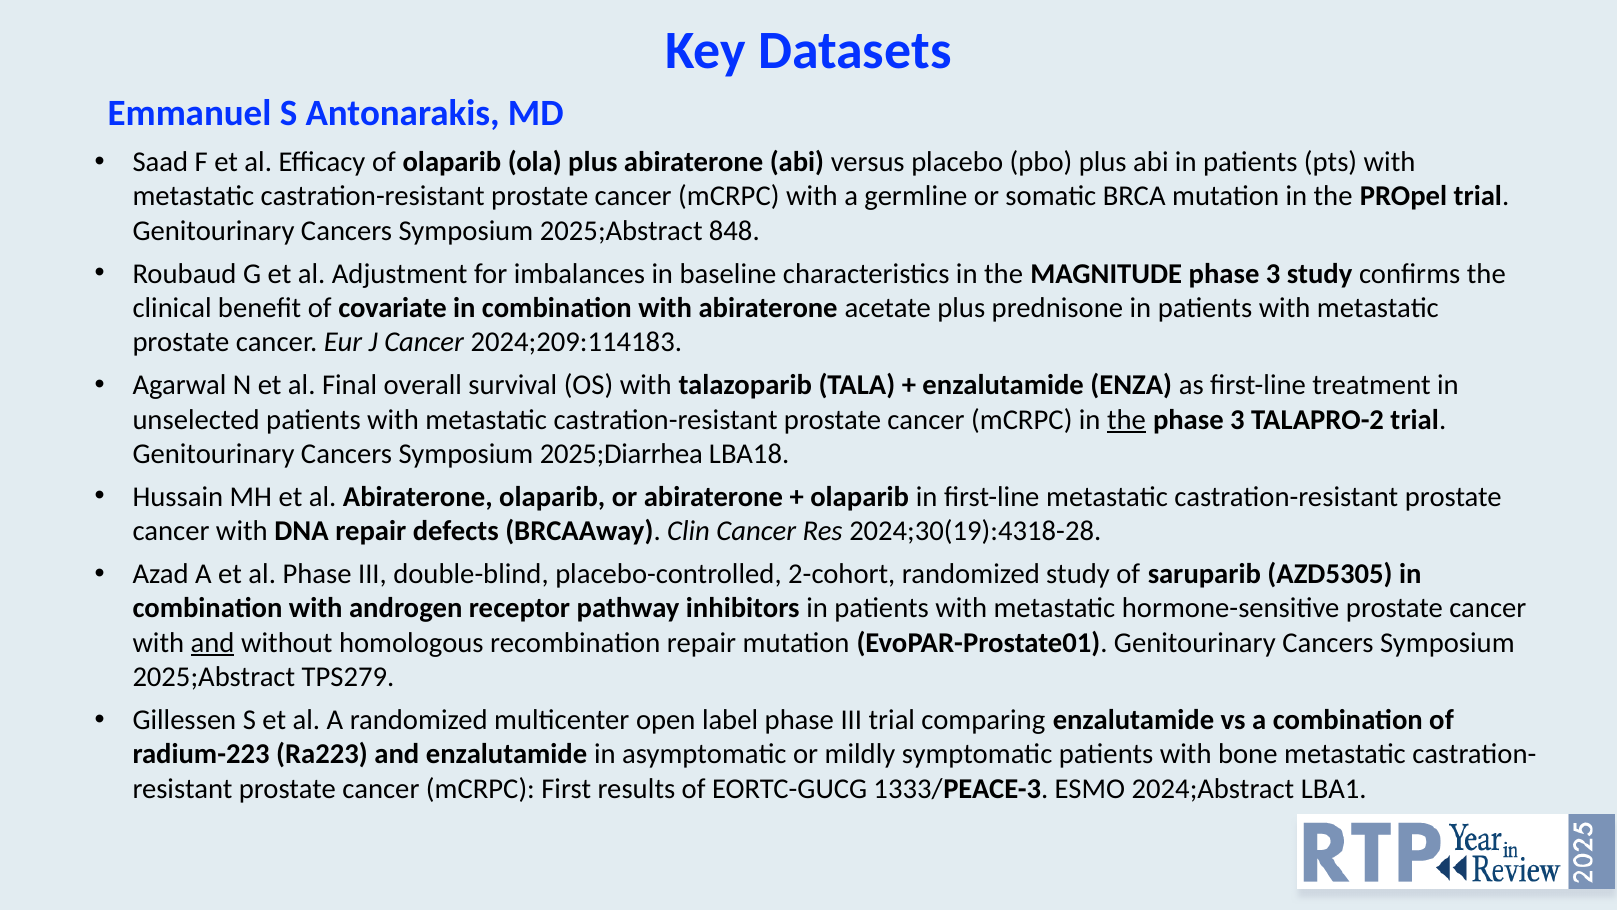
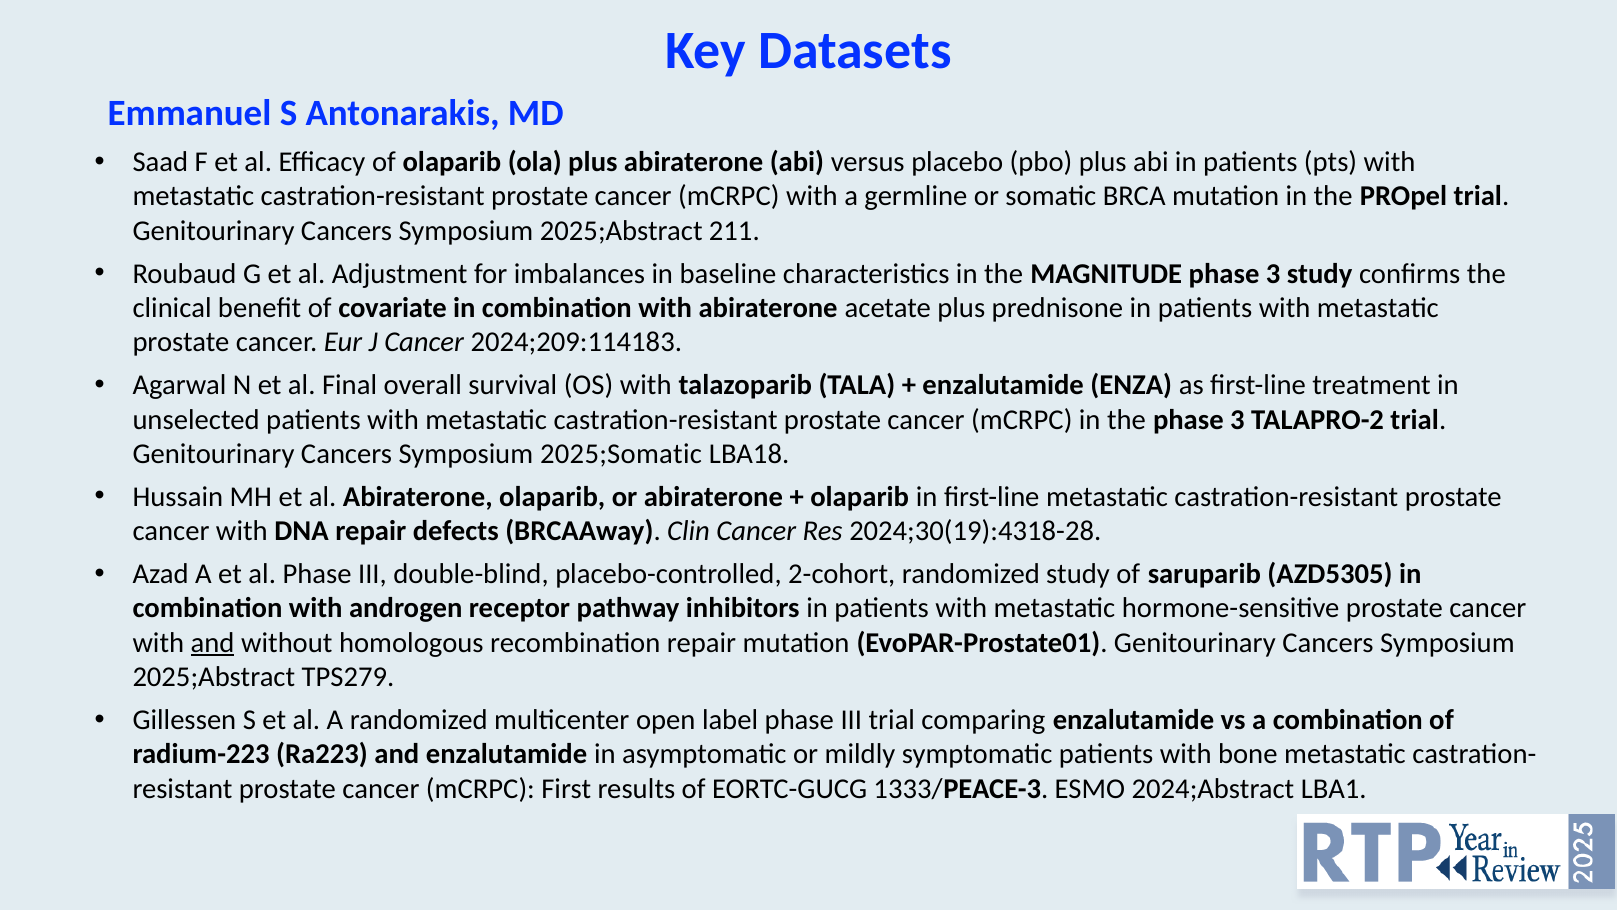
848: 848 -> 211
the at (1126, 419) underline: present -> none
2025;Diarrhea: 2025;Diarrhea -> 2025;Somatic
